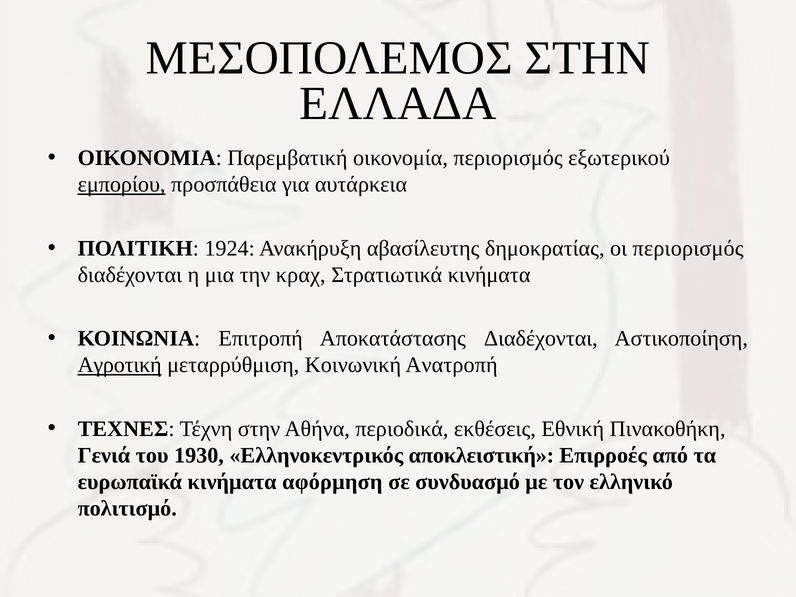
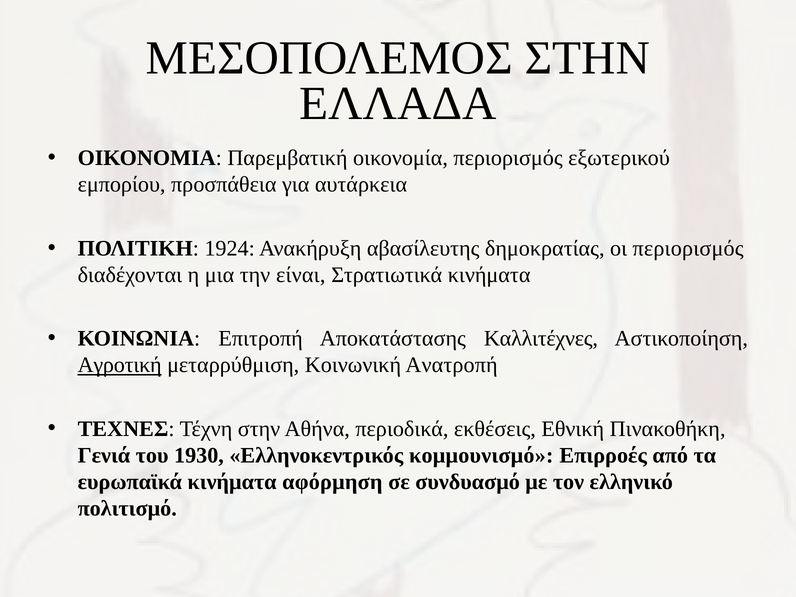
εμπορίου underline: present -> none
κραχ: κραχ -> είναι
Αποκατάστασης Διαδέχονται: Διαδέχονται -> Καλλιτέχνες
αποκλειστική: αποκλειστική -> κομμουνισμό
